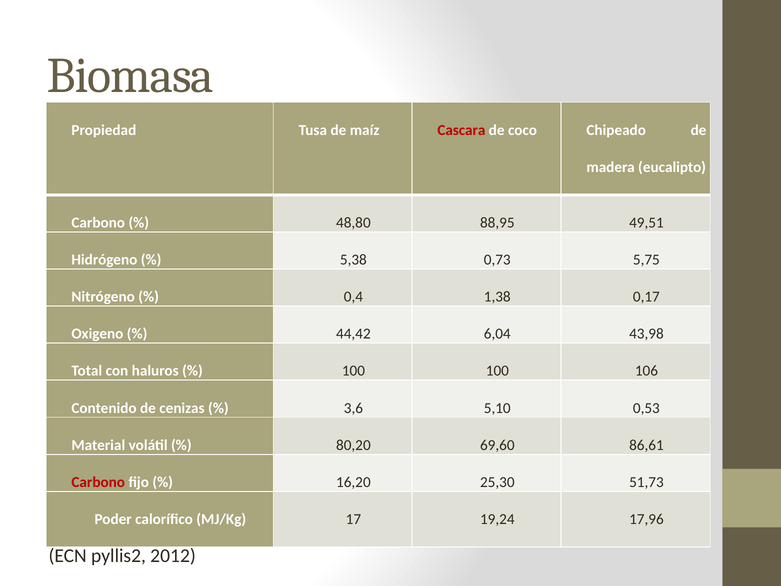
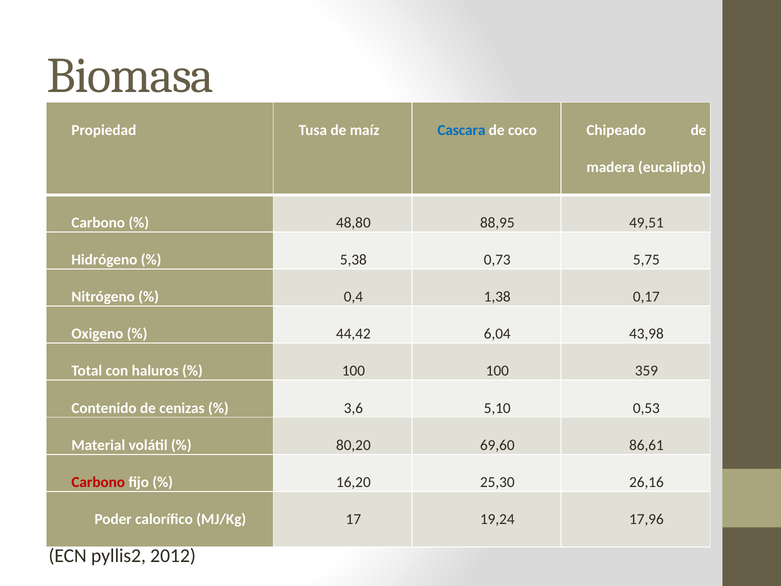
Cascara colour: red -> blue
106: 106 -> 359
51,73: 51,73 -> 26,16
